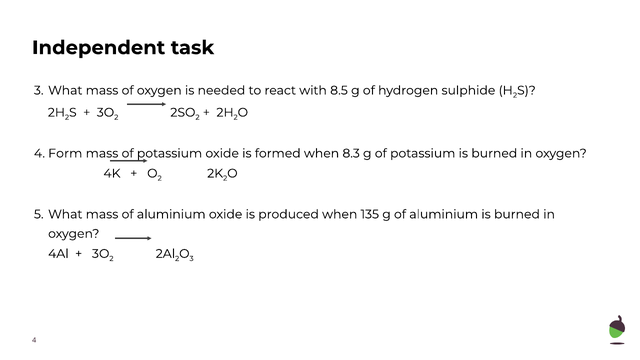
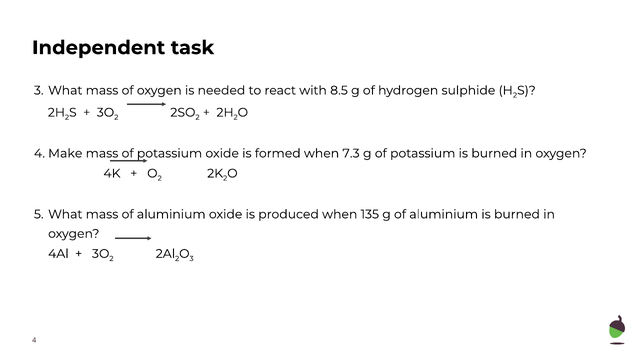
Form: Form -> Make
8.3: 8.3 -> 7.3
